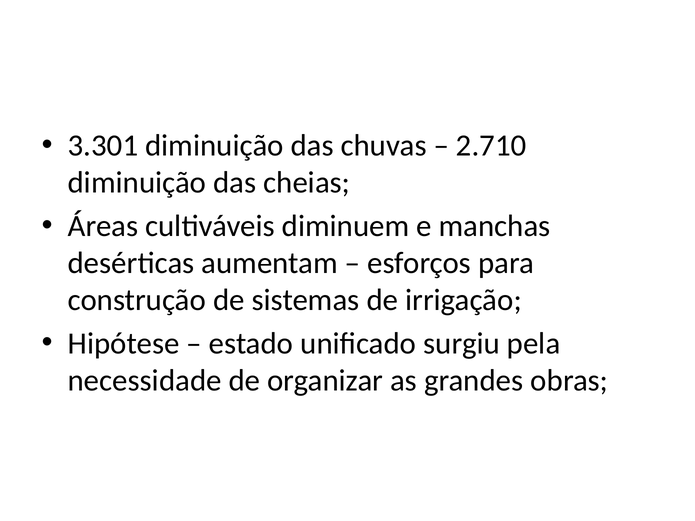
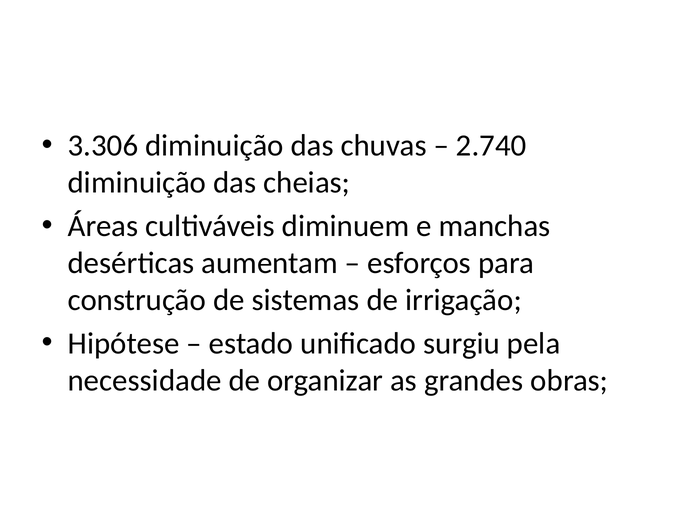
3.301: 3.301 -> 3.306
2.710: 2.710 -> 2.740
